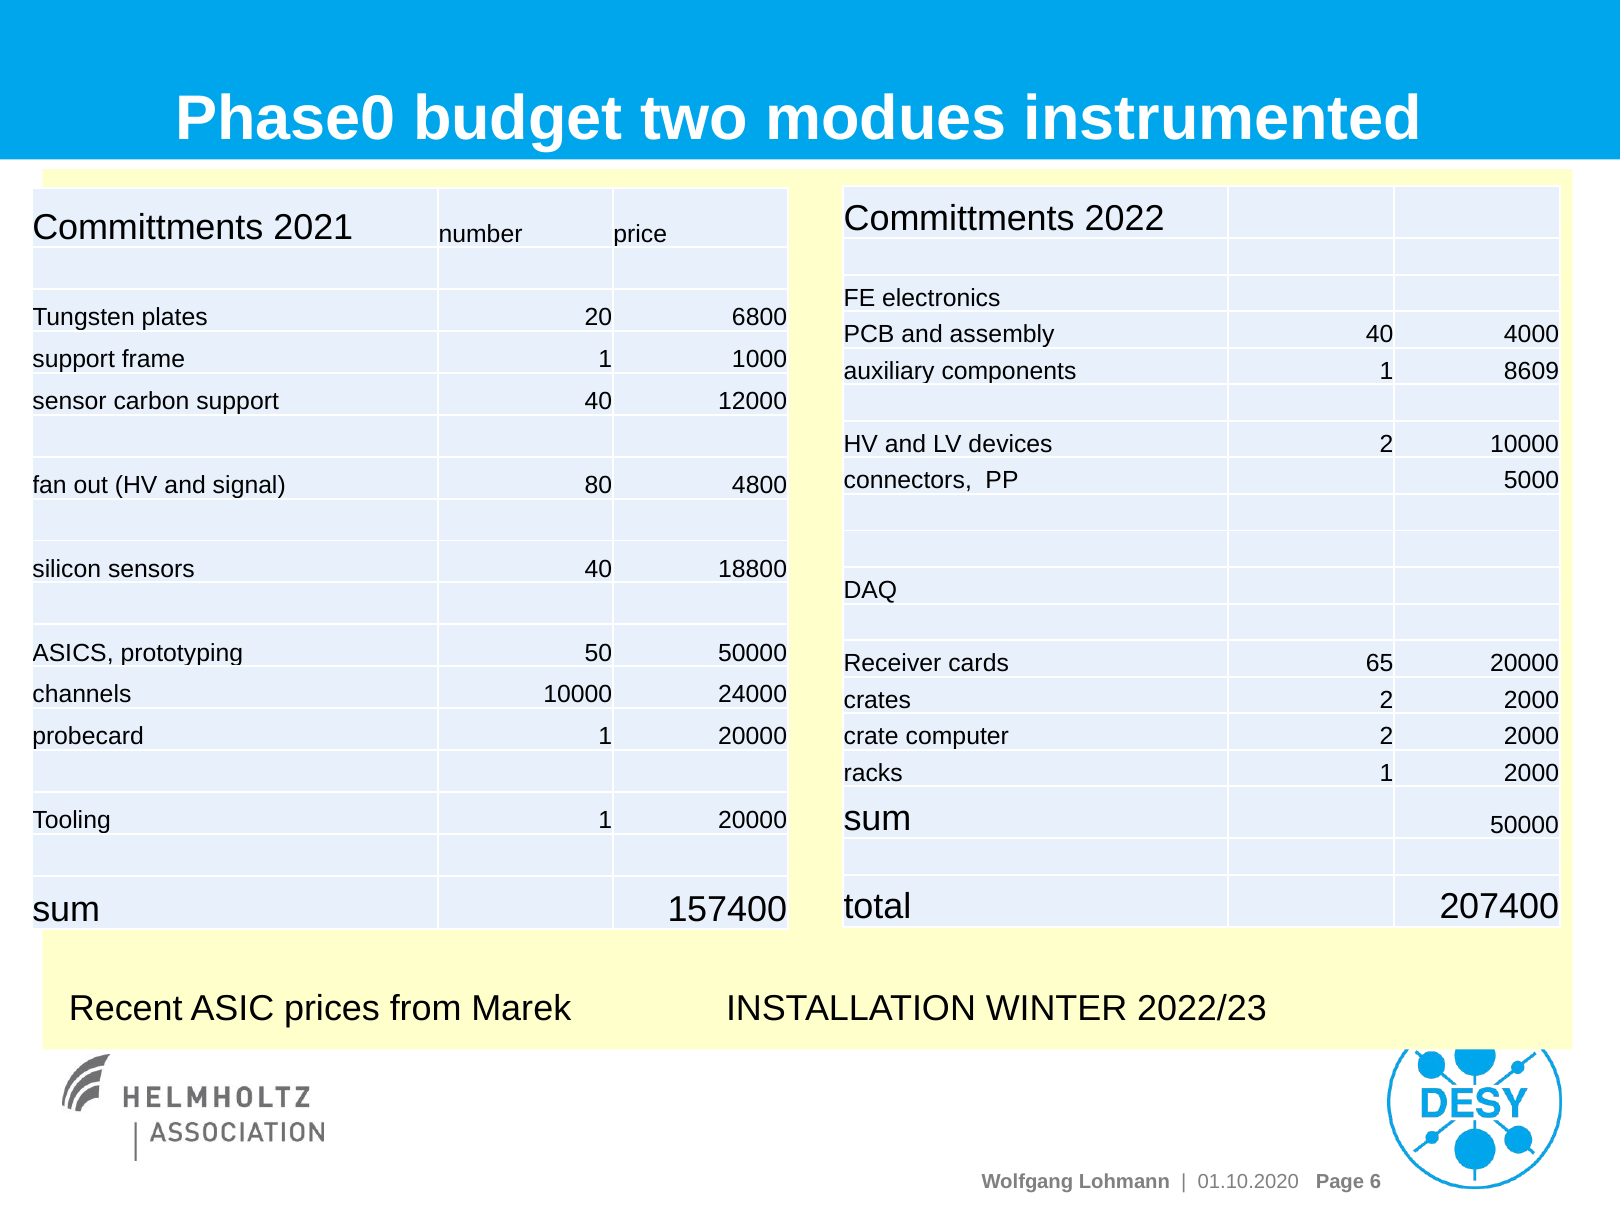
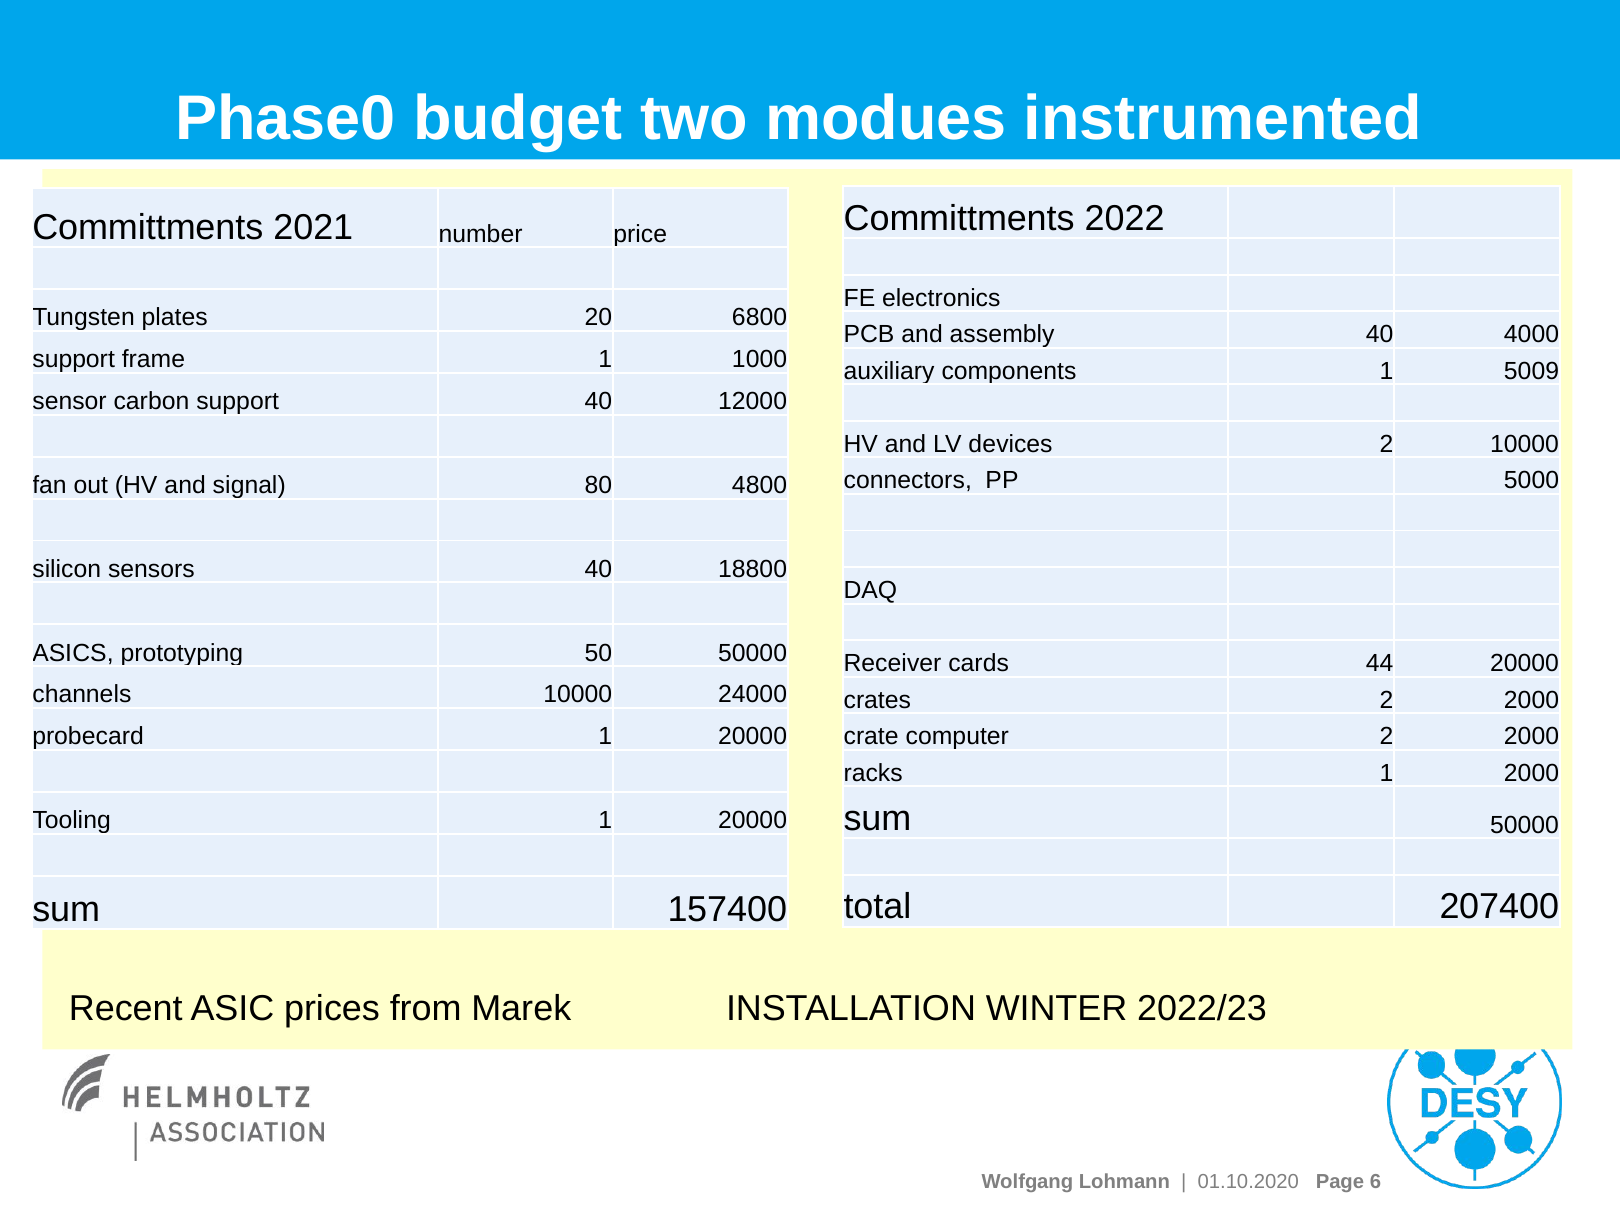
8609: 8609 -> 5009
65: 65 -> 44
